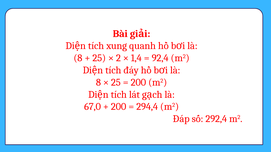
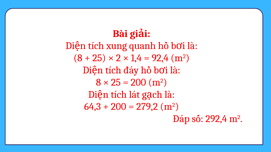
67,0: 67,0 -> 64,3
294,4: 294,4 -> 279,2
